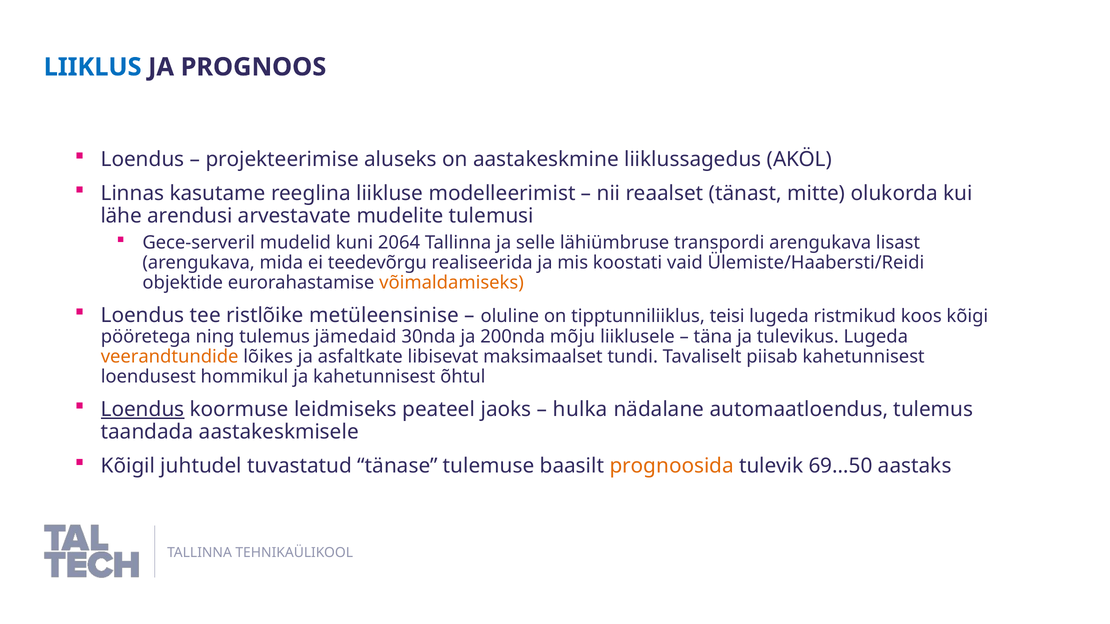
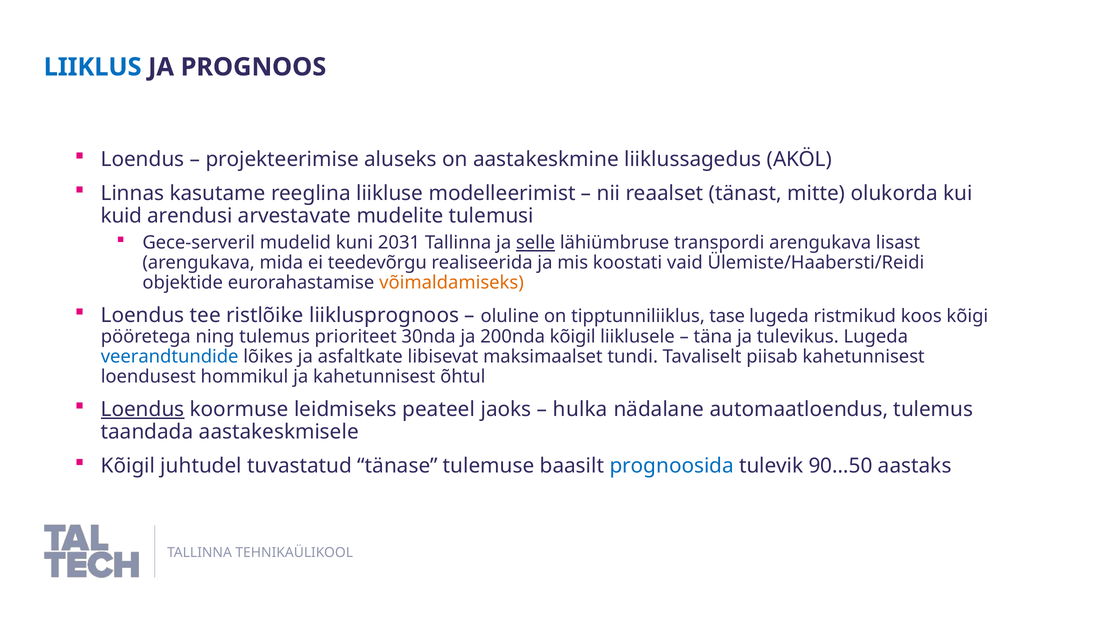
lähe: lähe -> kuid
2064: 2064 -> 2031
selle underline: none -> present
metüleensinise: metüleensinise -> liiklusprognoos
teisi: teisi -> tase
jämedaid: jämedaid -> prioriteet
200nda mõju: mõju -> kõigil
veerandtundide colour: orange -> blue
prognoosida colour: orange -> blue
69…50: 69…50 -> 90…50
